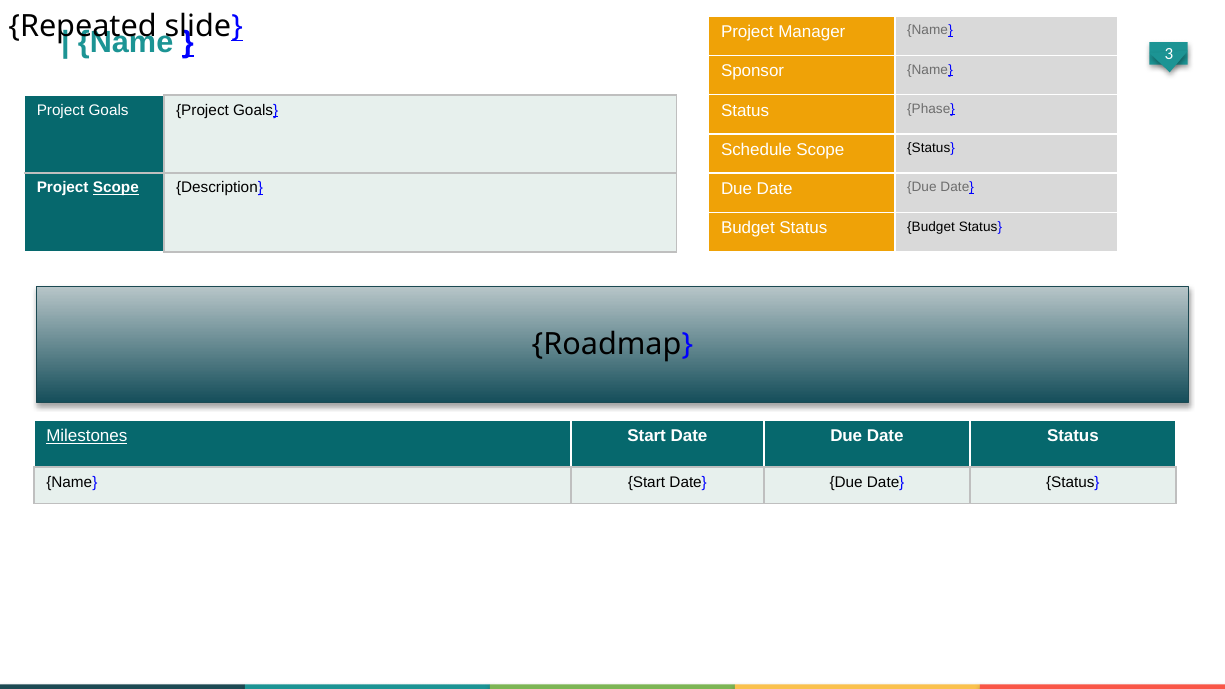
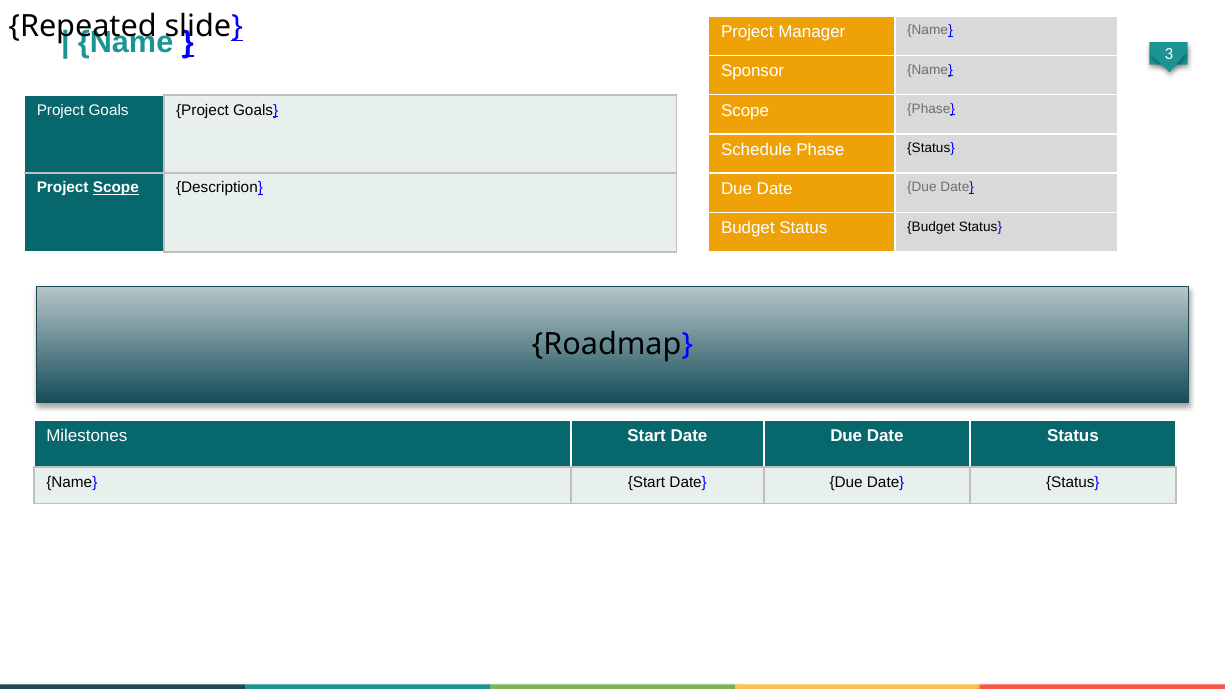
Status at (745, 111): Status -> Scope
Schedule Scope: Scope -> Phase
Milestones underline: present -> none
